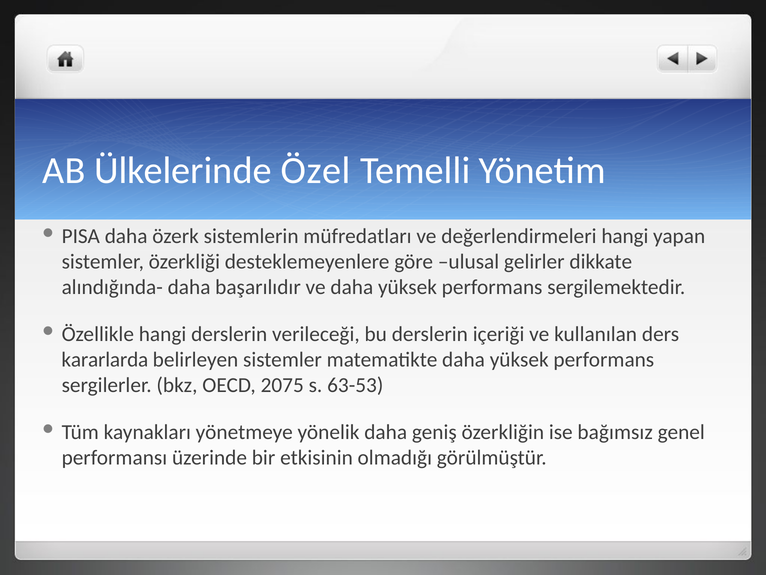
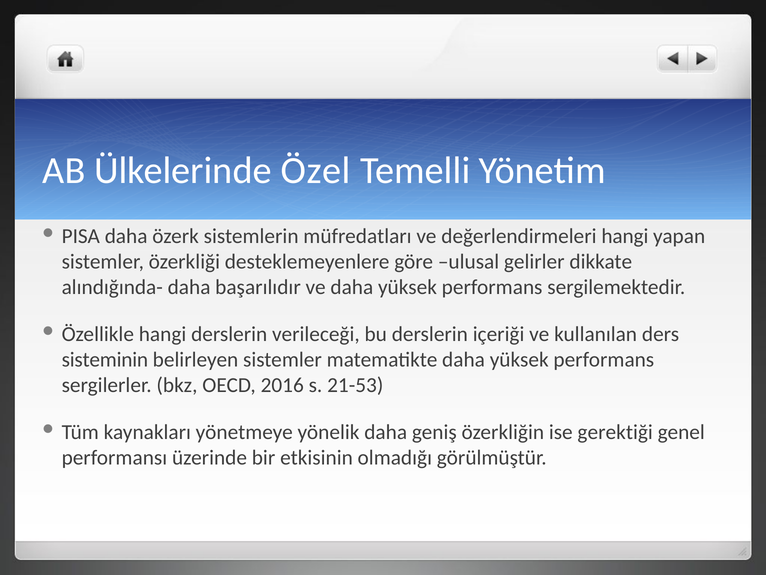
kararlarda: kararlarda -> sisteminin
2075: 2075 -> 2016
63-53: 63-53 -> 21-53
bağımsız: bağımsız -> gerektiği
